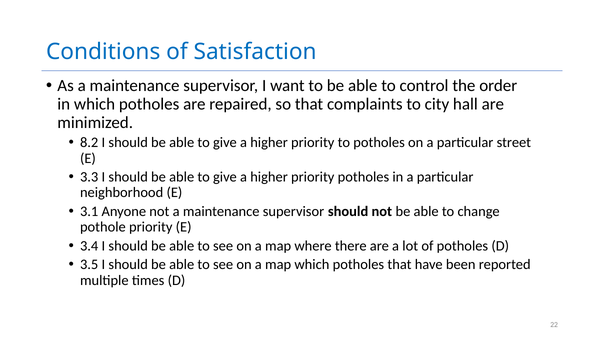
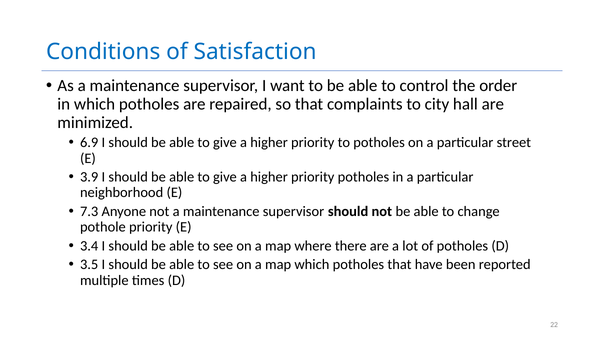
8.2: 8.2 -> 6.9
3.3: 3.3 -> 3.9
3.1: 3.1 -> 7.3
